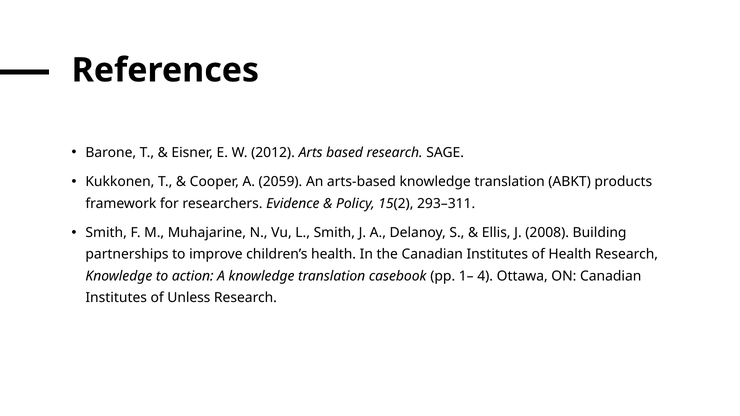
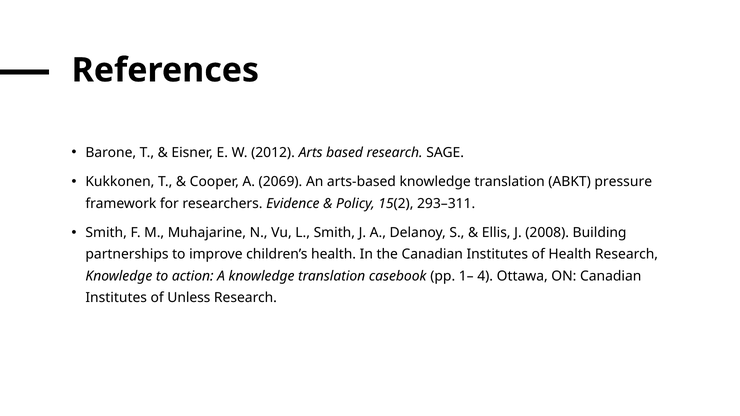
2059: 2059 -> 2069
products: products -> pressure
